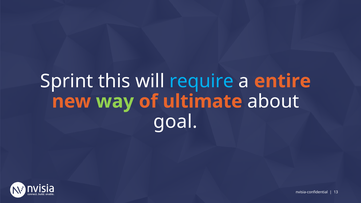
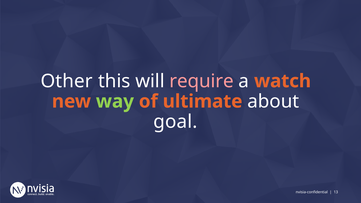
Sprint: Sprint -> Other
require colour: light blue -> pink
entire: entire -> watch
